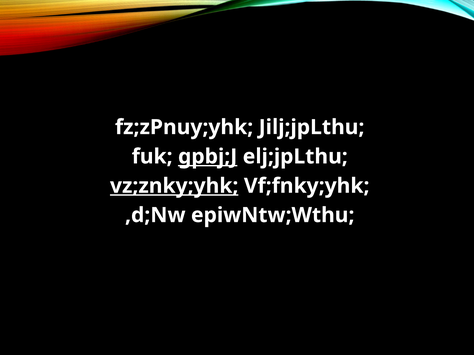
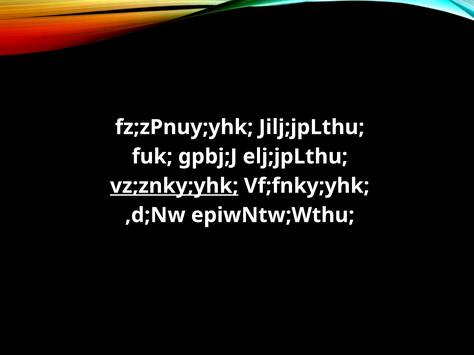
gpbj;J underline: present -> none
